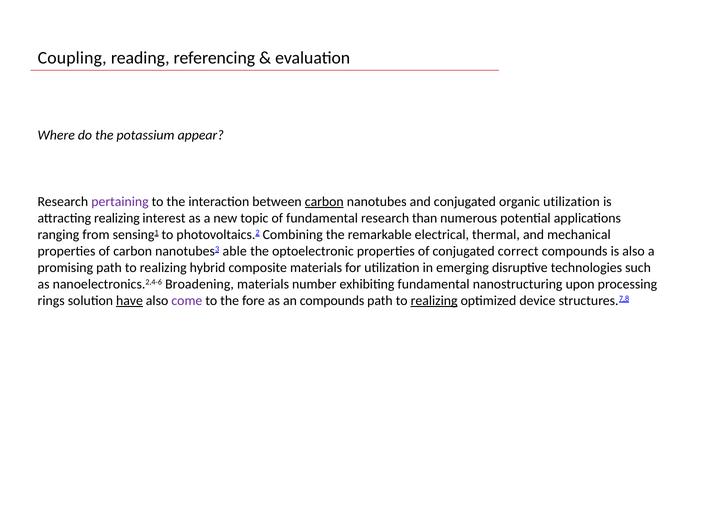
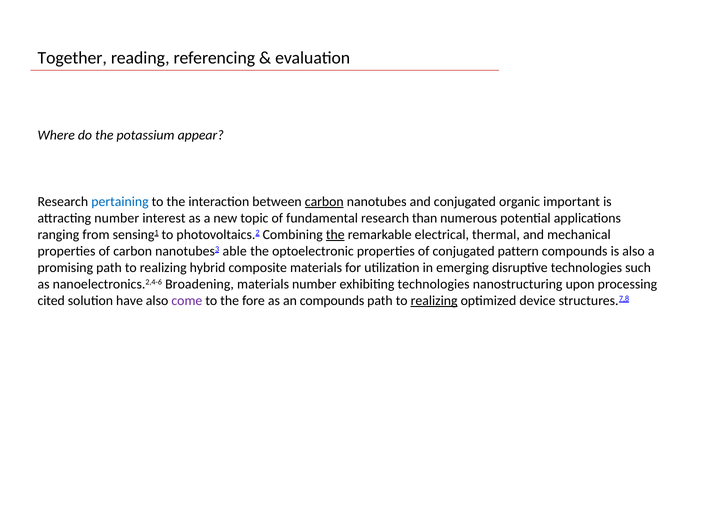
Coupling: Coupling -> Together
pertaining colour: purple -> blue
organic utilization: utilization -> important
attracting realizing: realizing -> number
the at (335, 235) underline: none -> present
correct: correct -> pattern
exhibiting fundamental: fundamental -> technologies
rings: rings -> cited
have underline: present -> none
